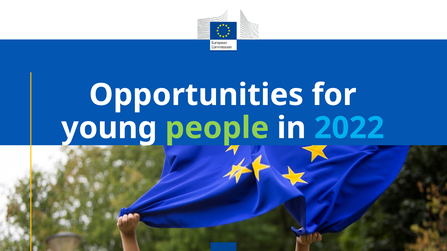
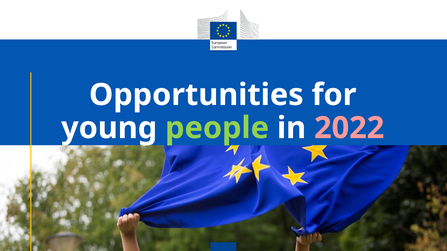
2022 colour: light blue -> pink
